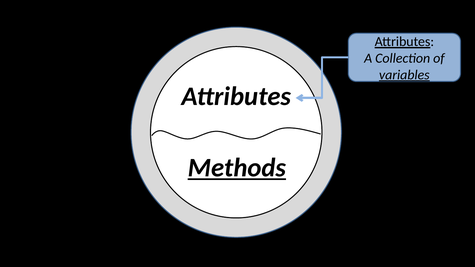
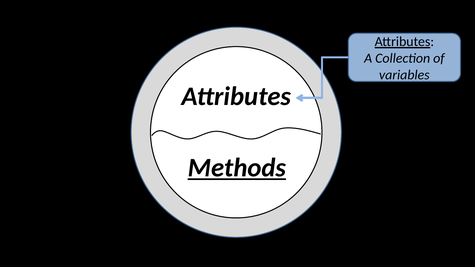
variables underline: present -> none
